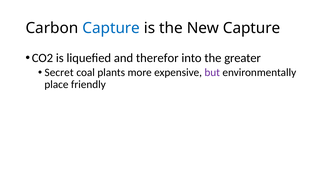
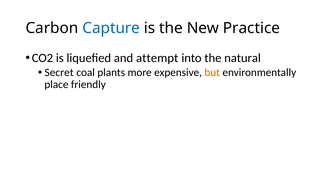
New Capture: Capture -> Practice
therefor: therefor -> attempt
greater: greater -> natural
but colour: purple -> orange
